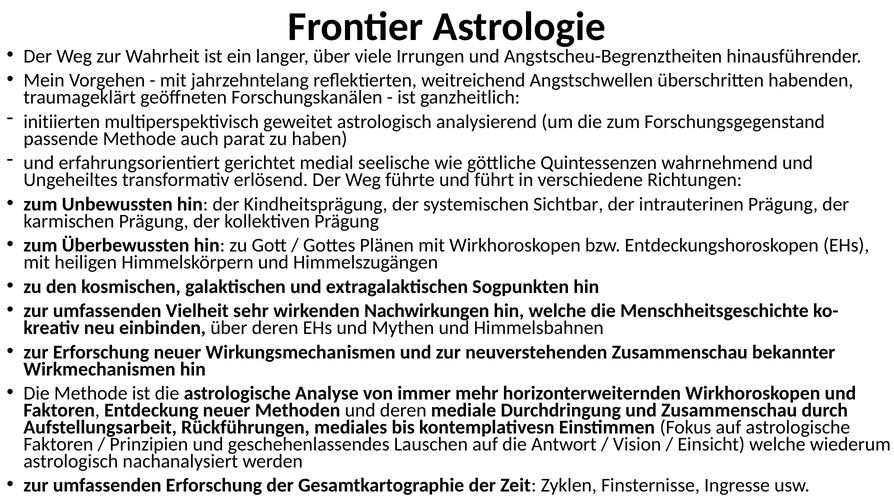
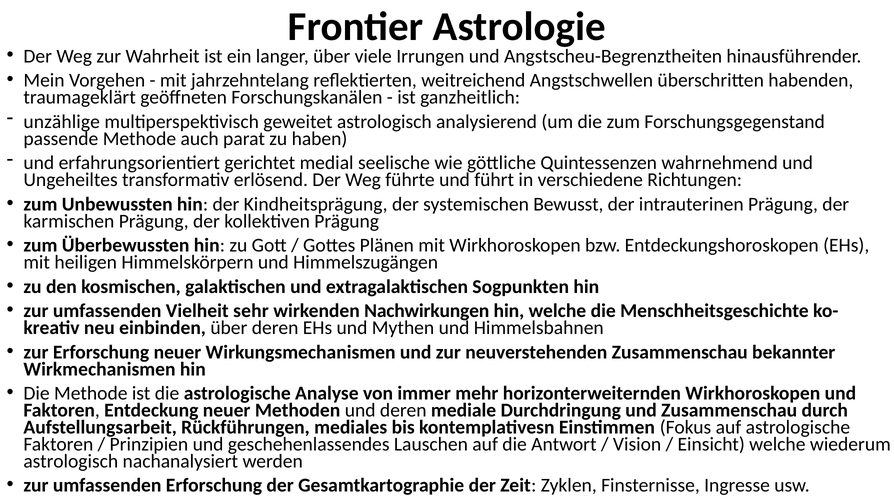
initiierten: initiierten -> unzählige
Sichtbar: Sichtbar -> Bewusst
